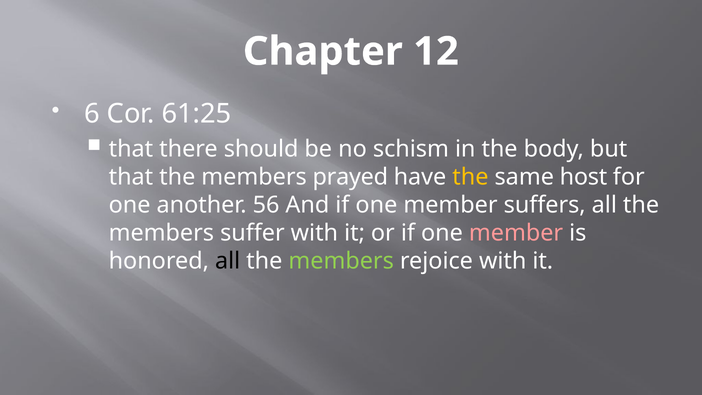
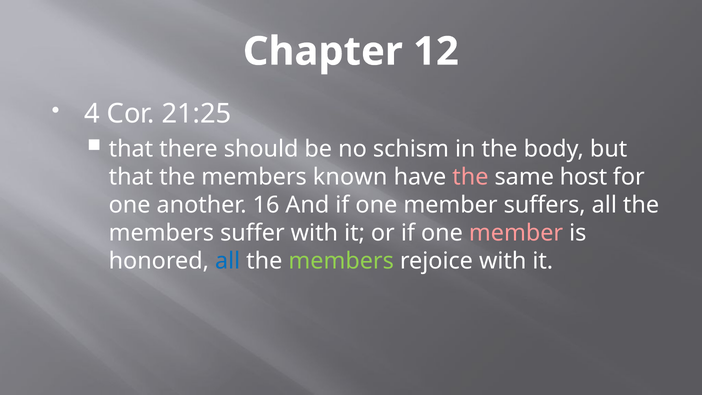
6: 6 -> 4
61:25: 61:25 -> 21:25
prayed: prayed -> known
the at (470, 177) colour: yellow -> pink
56: 56 -> 16
all at (228, 261) colour: black -> blue
